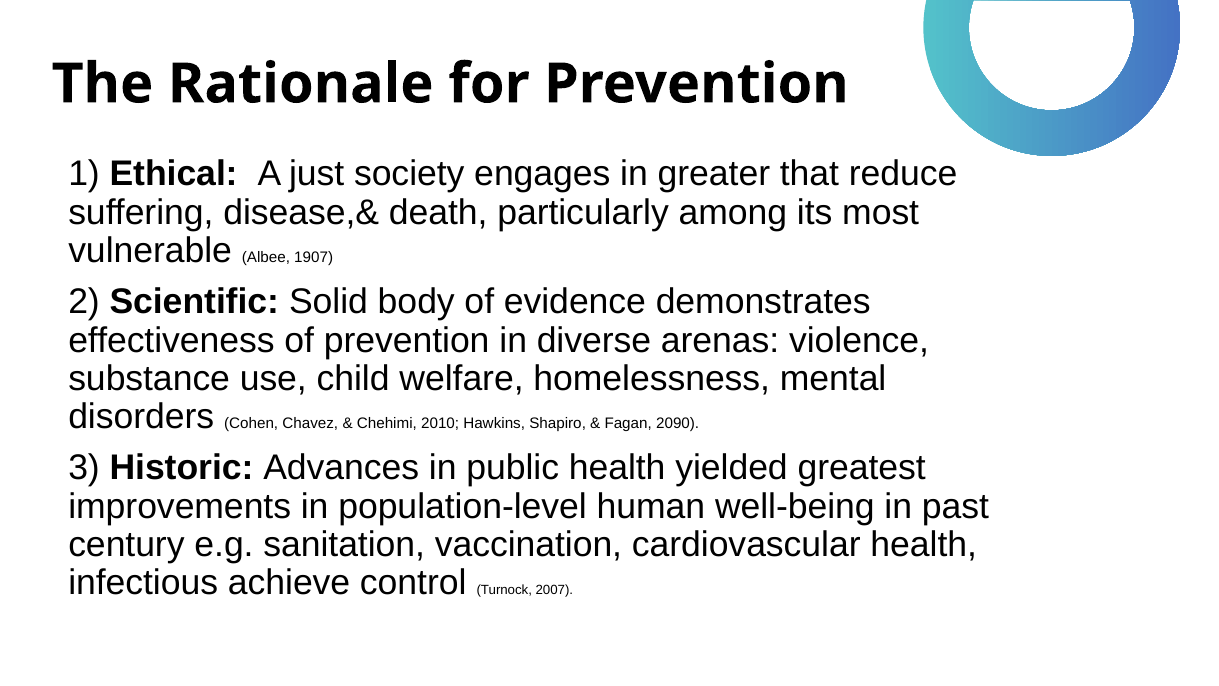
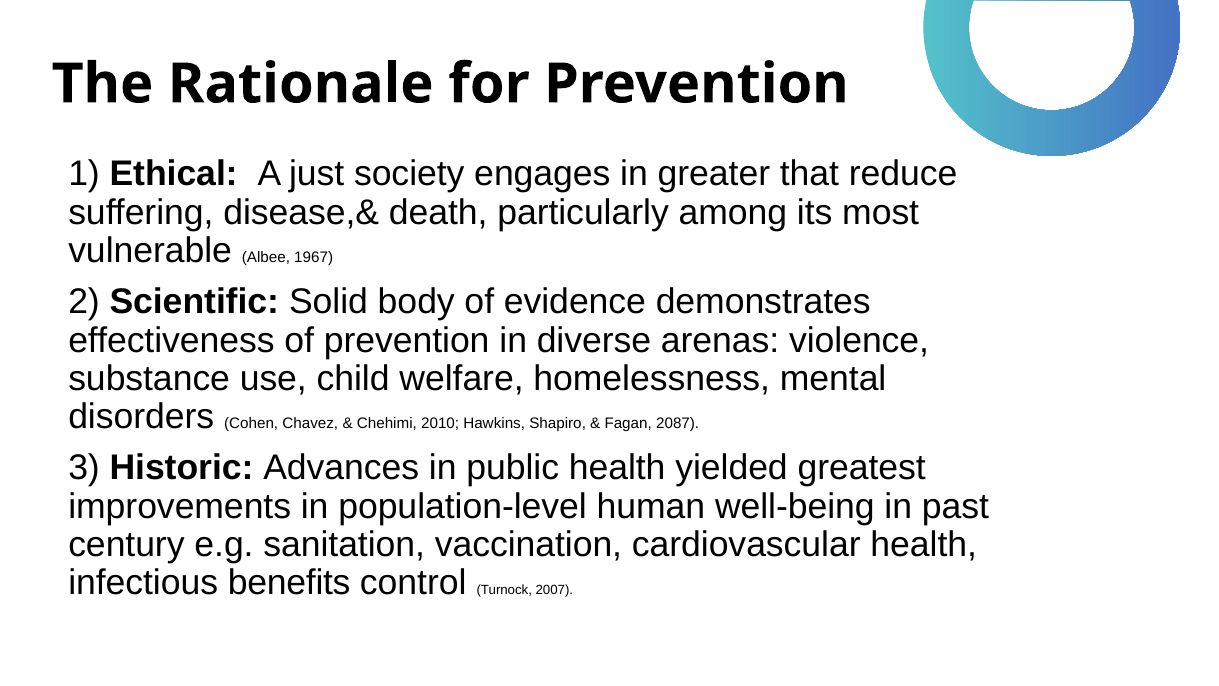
1907: 1907 -> 1967
2090: 2090 -> 2087
achieve: achieve -> benefits
